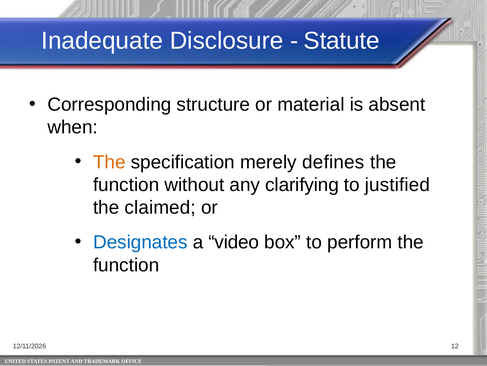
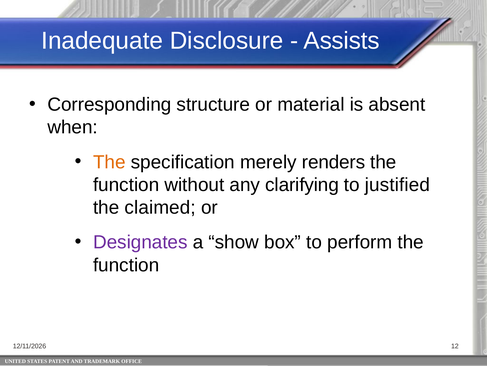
Statute: Statute -> Assists
defines: defines -> renders
Designates colour: blue -> purple
video: video -> show
